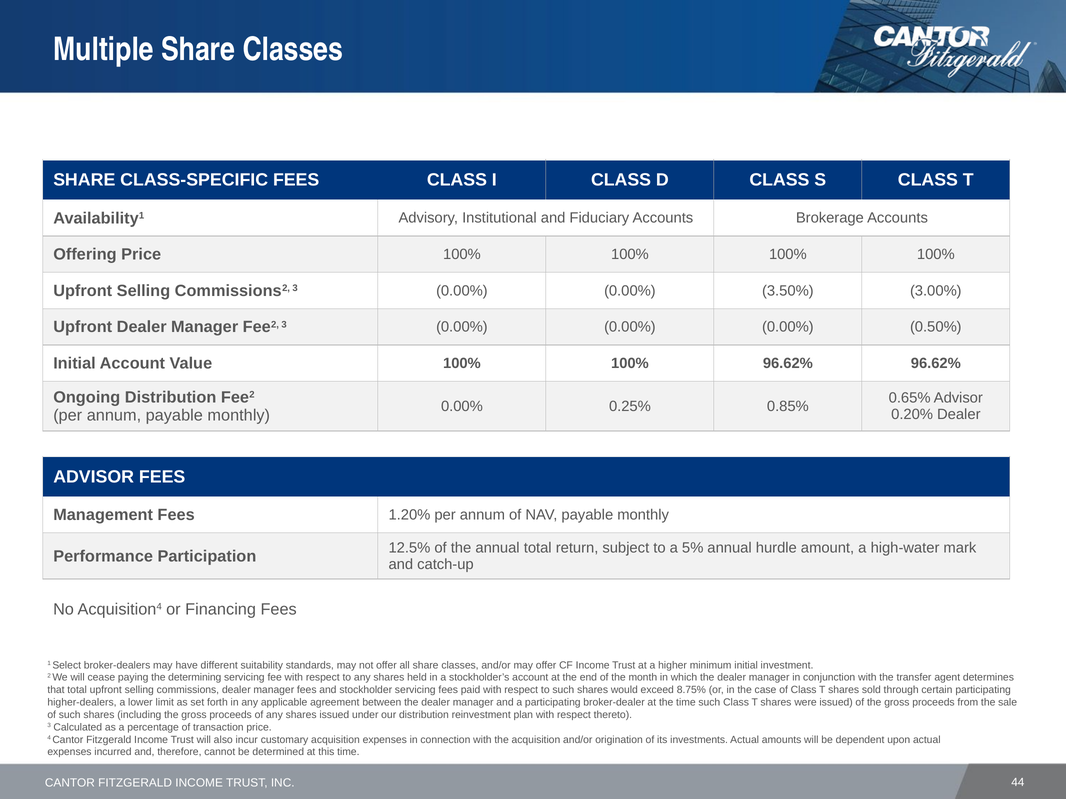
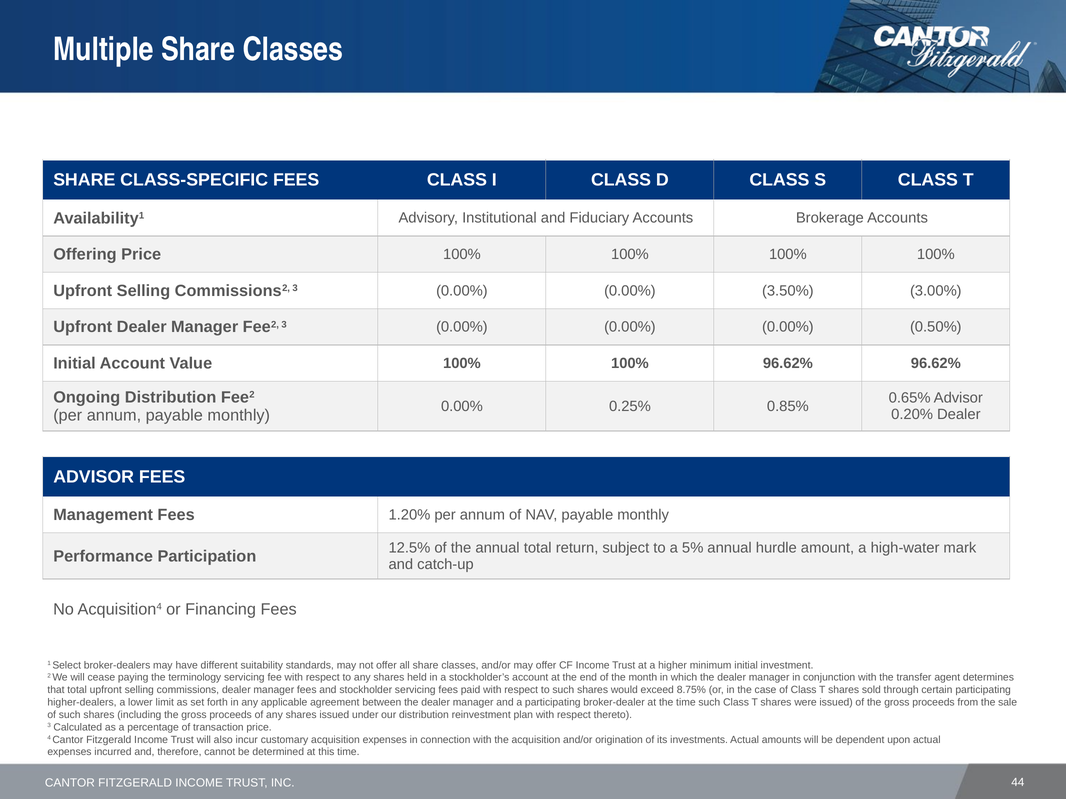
determining: determining -> terminology
